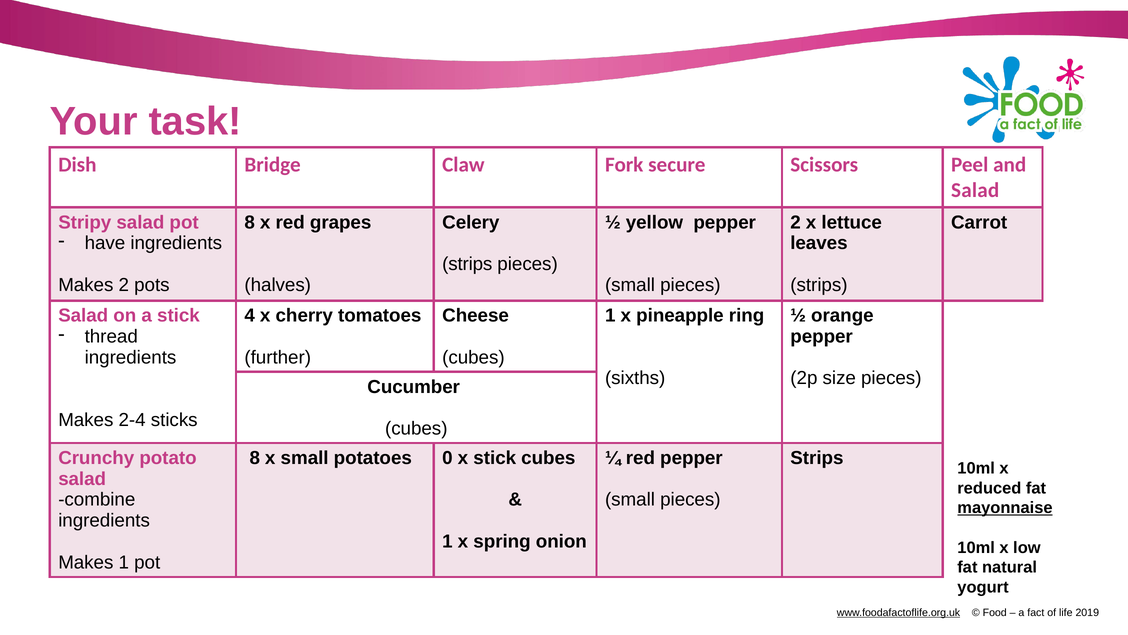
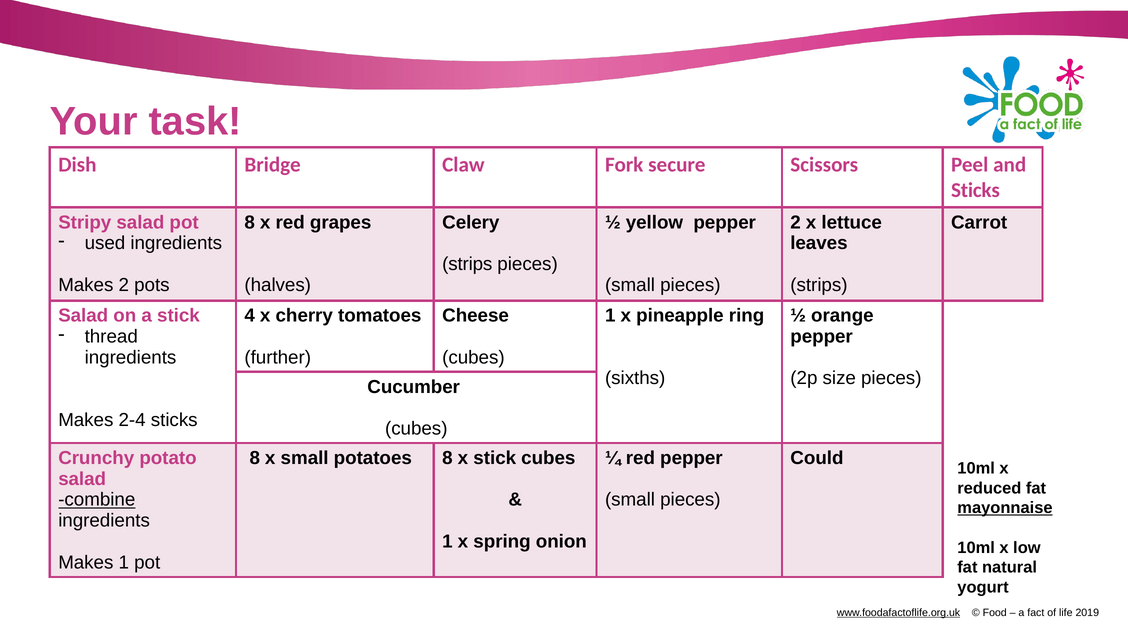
Salad at (975, 190): Salad -> Sticks
have: have -> used
potatoes 0: 0 -> 8
Strips at (817, 458): Strips -> Could
combine underline: none -> present
